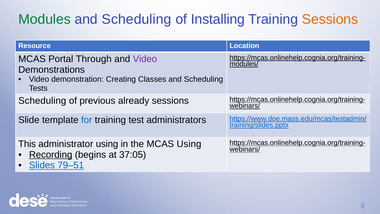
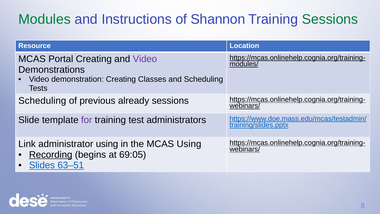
Scheduling at (137, 19): Scheduling -> Instructions
Installing: Installing -> Shannon
Sessions at (330, 19) colour: orange -> green
Portal Through: Through -> Creating
for colour: blue -> purple
This: This -> Link
37:05: 37:05 -> 69:05
79–51: 79–51 -> 63–51
